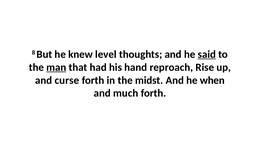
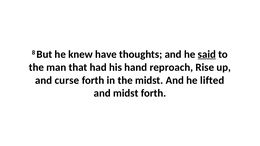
level: level -> have
man underline: present -> none
when: when -> lifted
and much: much -> midst
